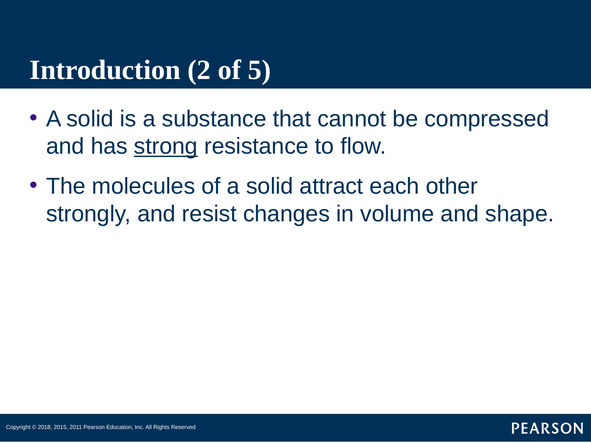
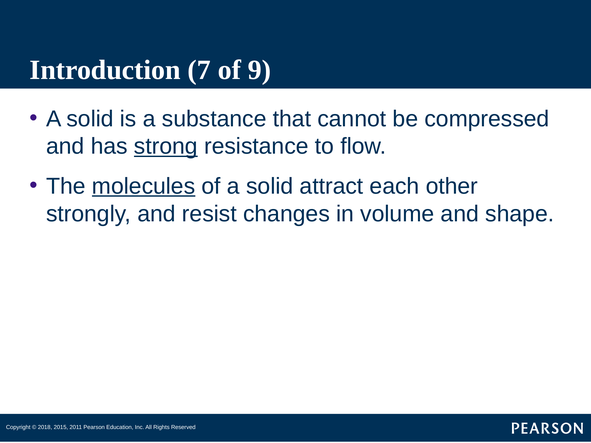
2: 2 -> 7
5: 5 -> 9
molecules underline: none -> present
